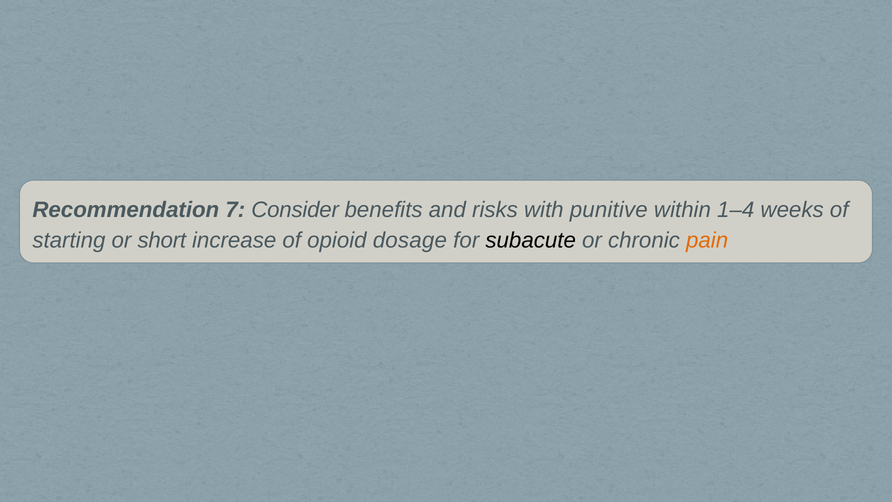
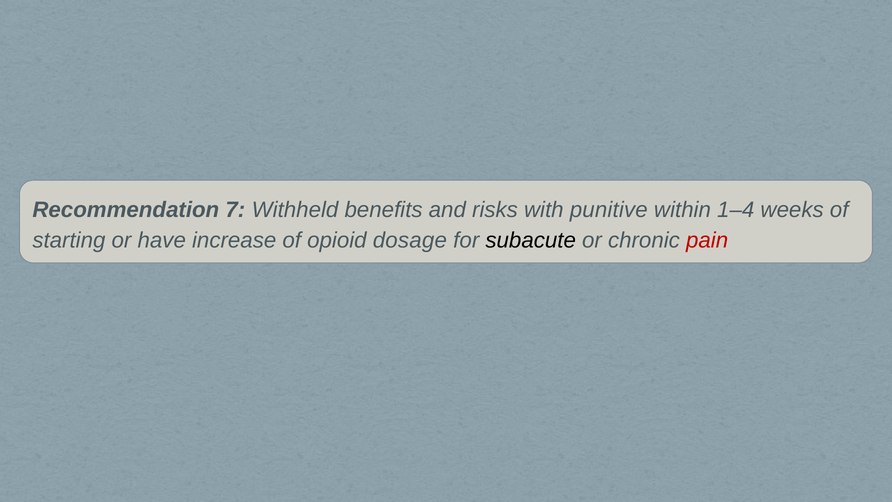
Consider: Consider -> Withheld
short: short -> have
pain colour: orange -> red
